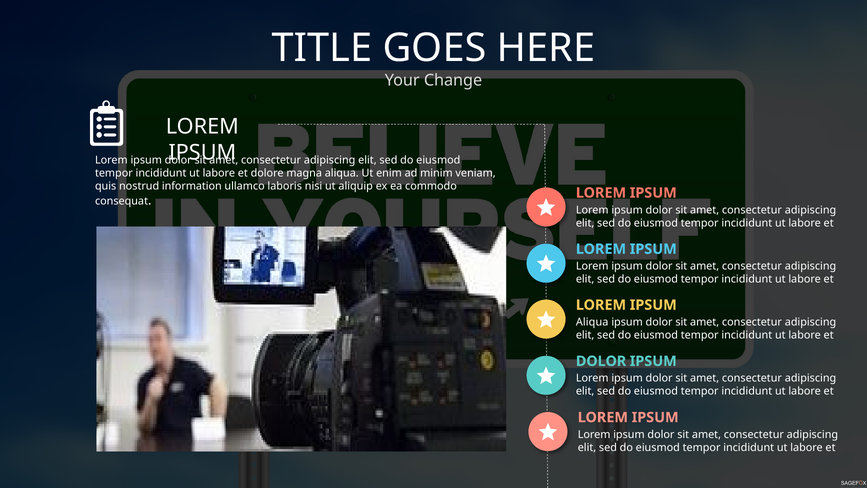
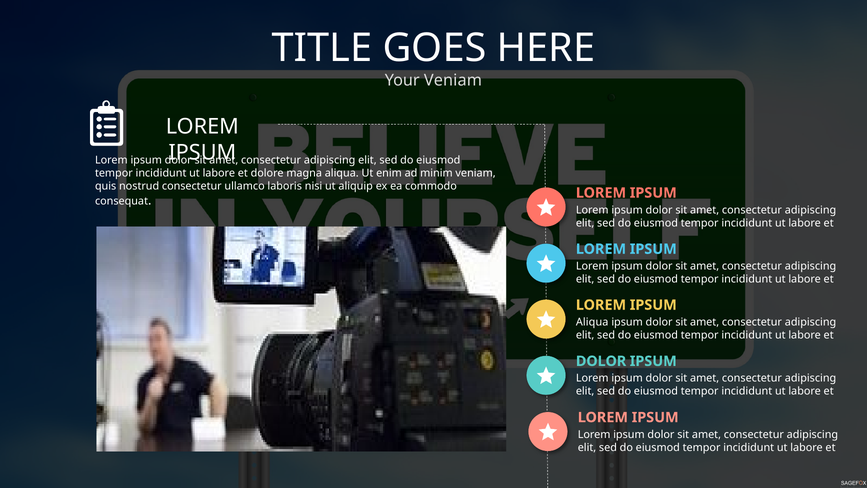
Your Change: Change -> Veniam
nostrud information: information -> consectetur
